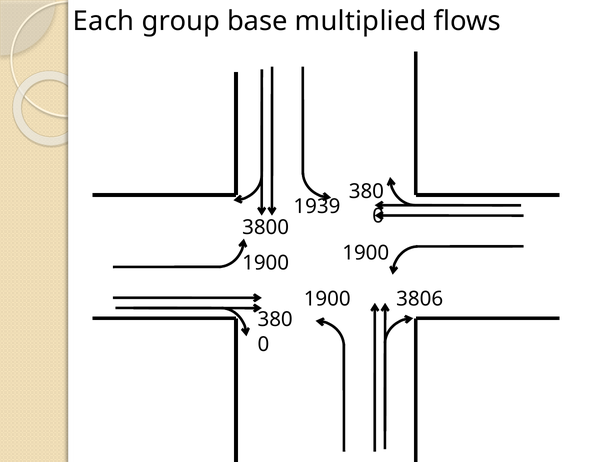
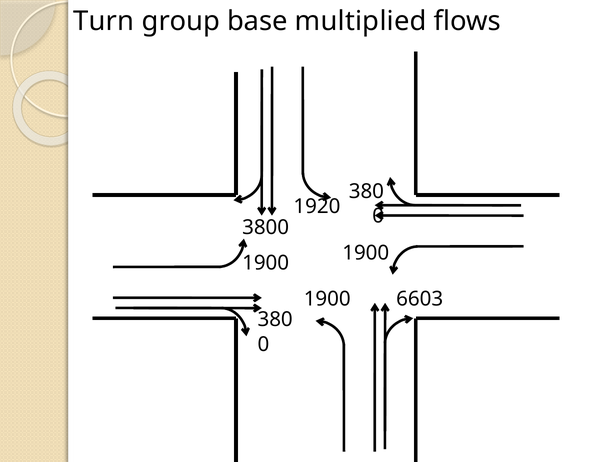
Each: Each -> Turn
1939: 1939 -> 1920
3806: 3806 -> 6603
